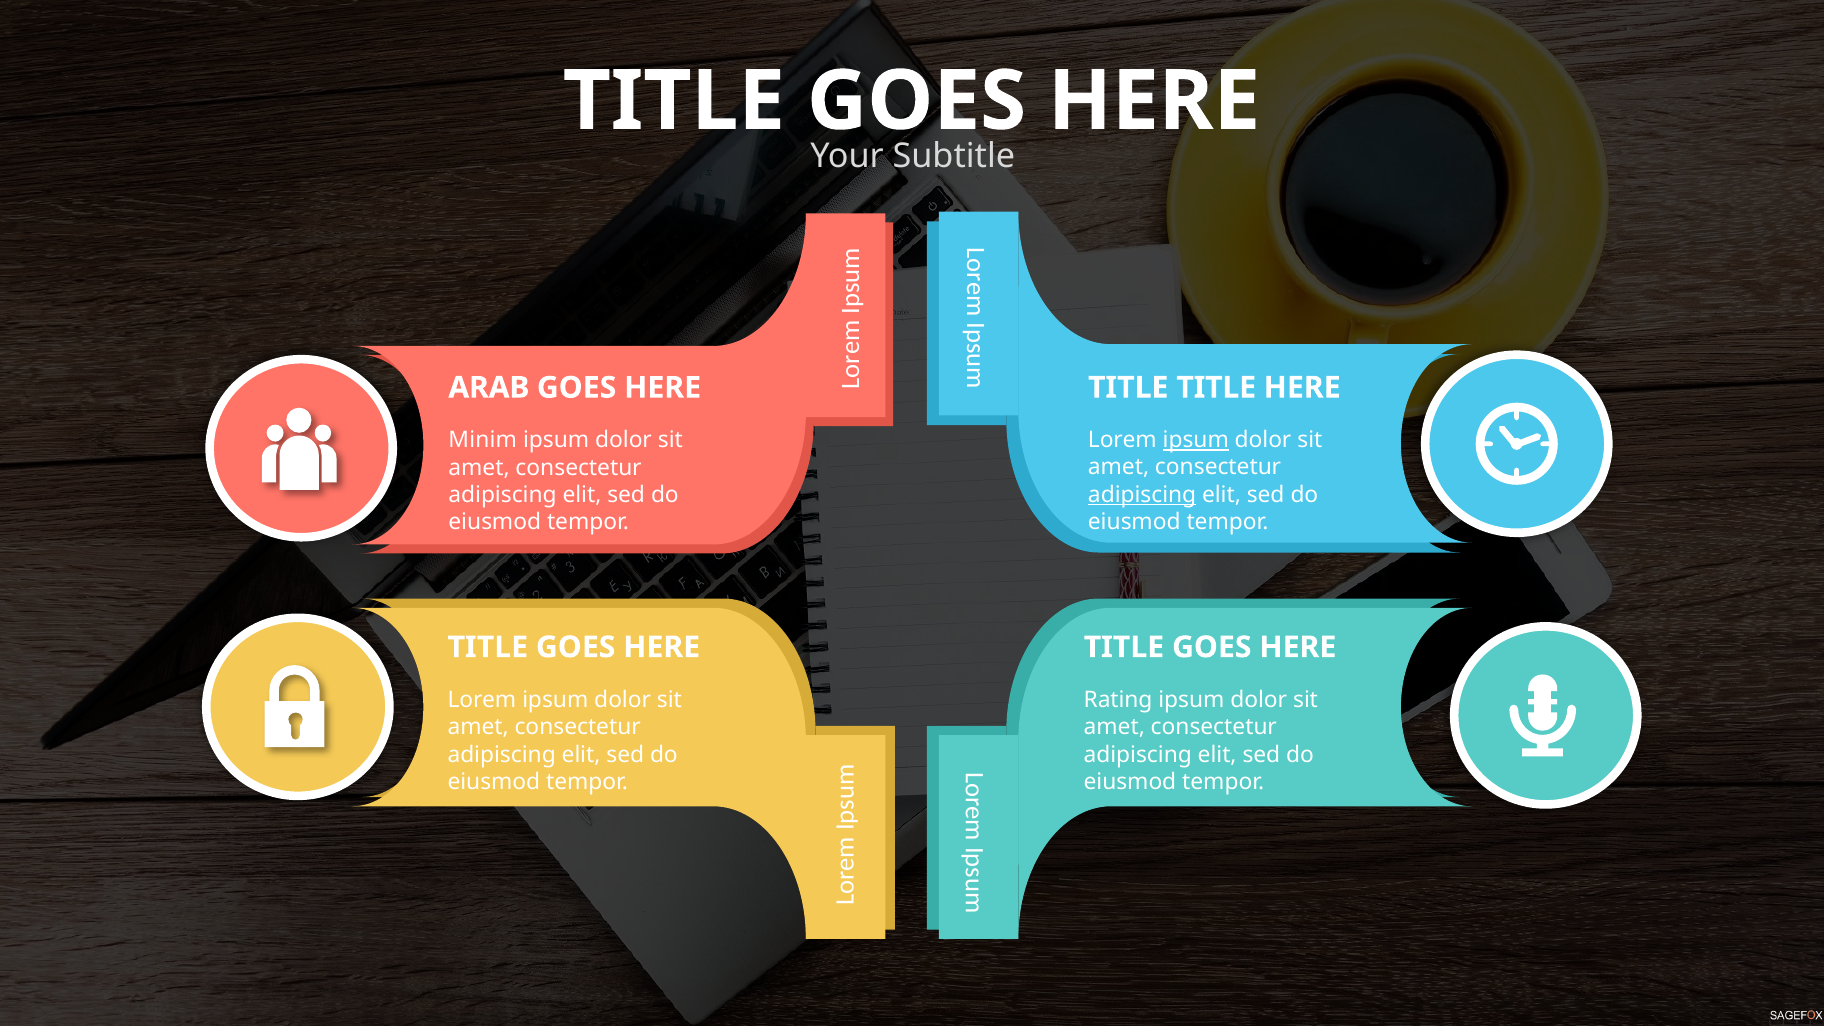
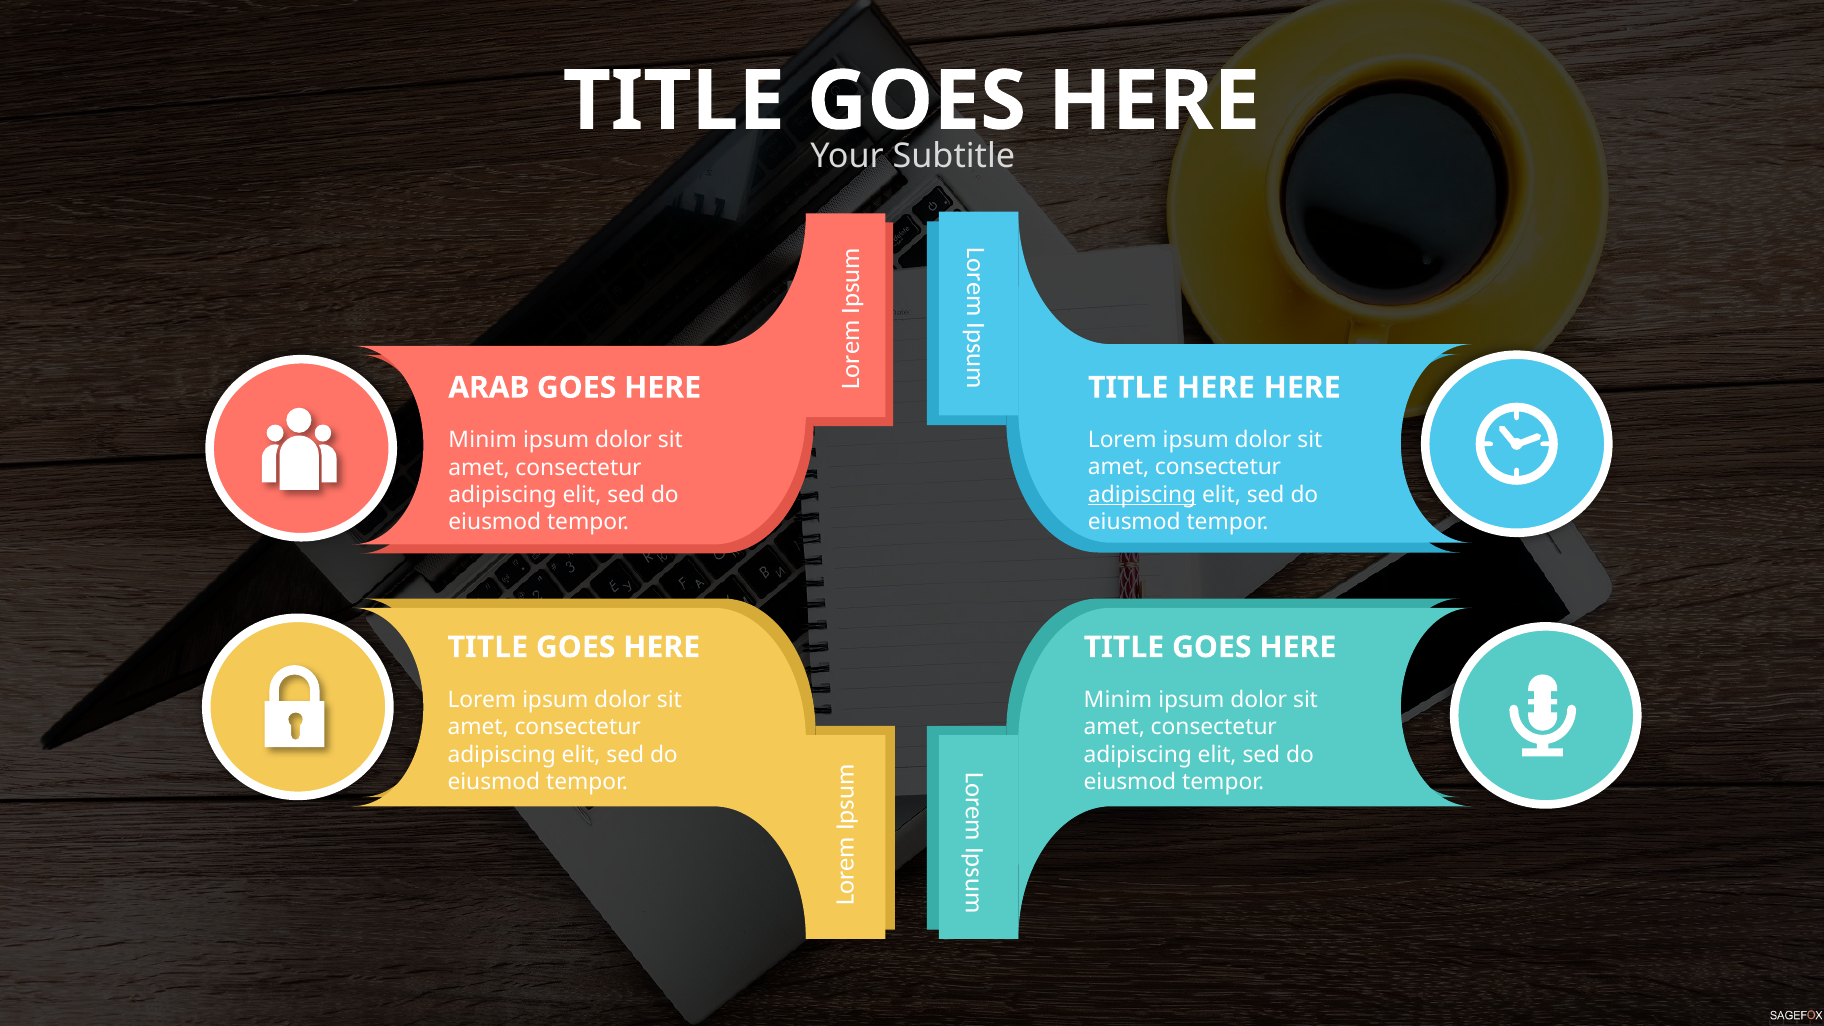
TITLE TITLE: TITLE -> HERE
ipsum at (1196, 440) underline: present -> none
Rating at (1118, 700): Rating -> Minim
